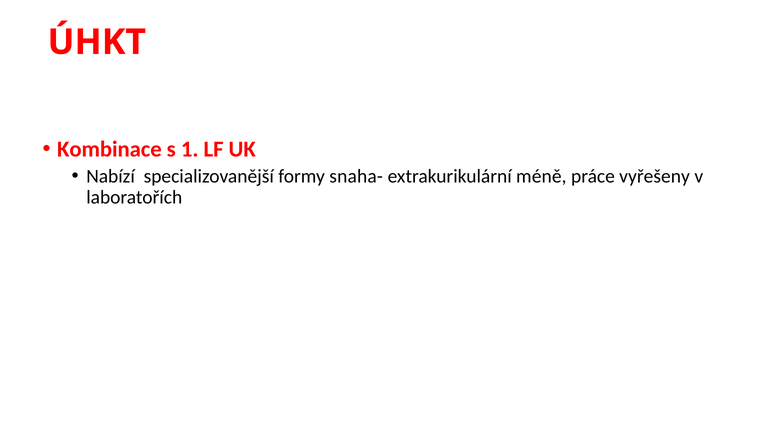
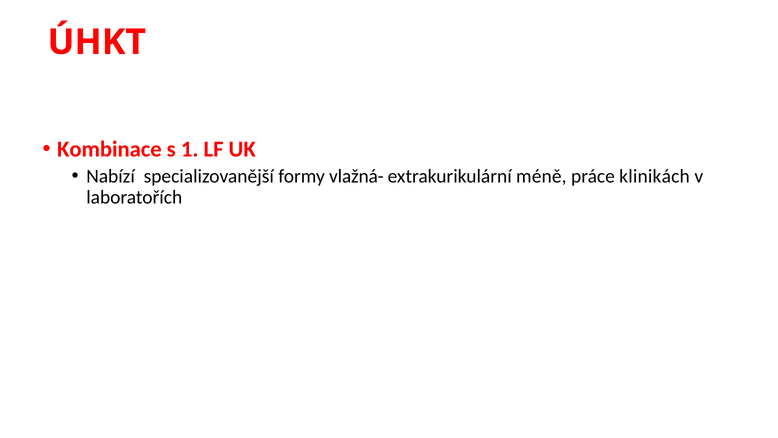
snaha-: snaha- -> vlažná-
vyřešeny: vyřešeny -> klinikách
